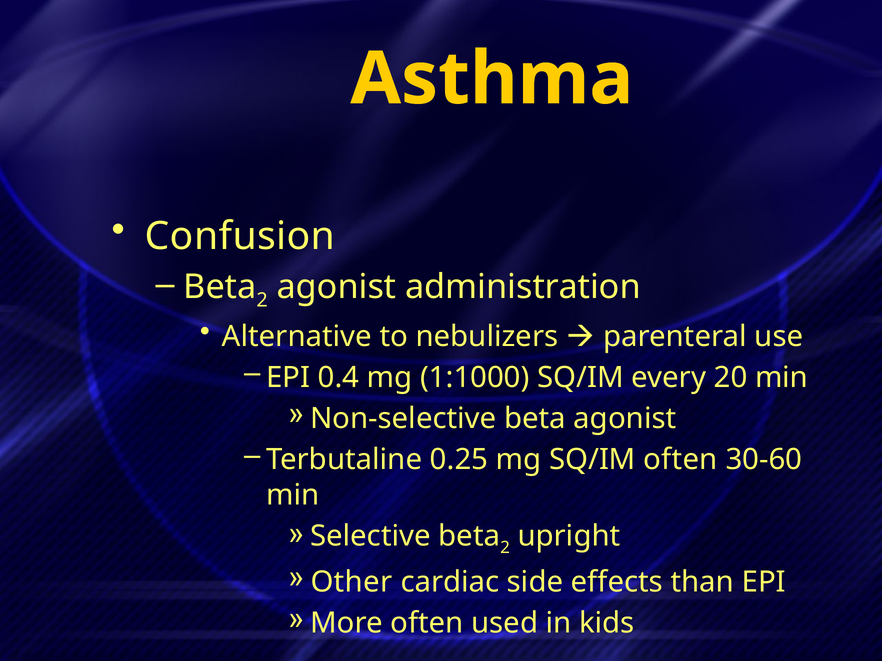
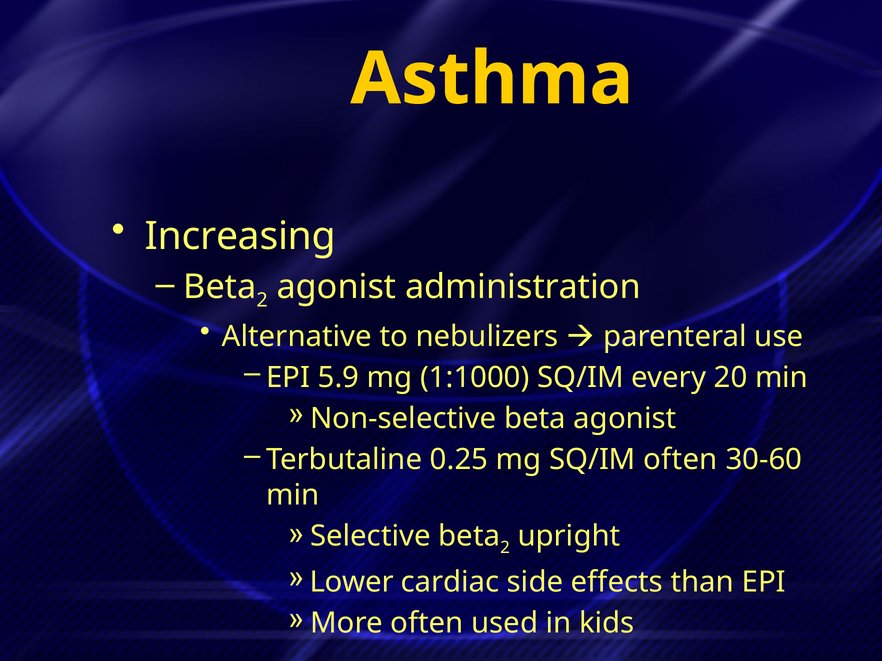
Confusion: Confusion -> Increasing
0.4: 0.4 -> 5.9
Other: Other -> Lower
